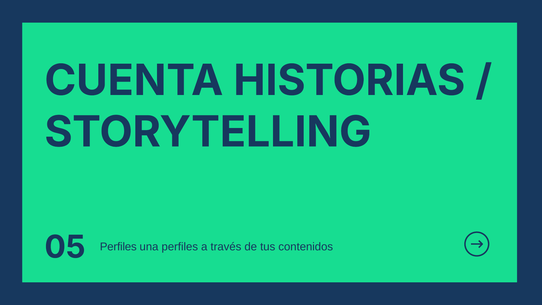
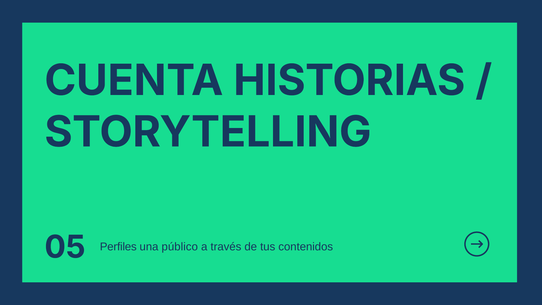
una perfiles: perfiles -> público
